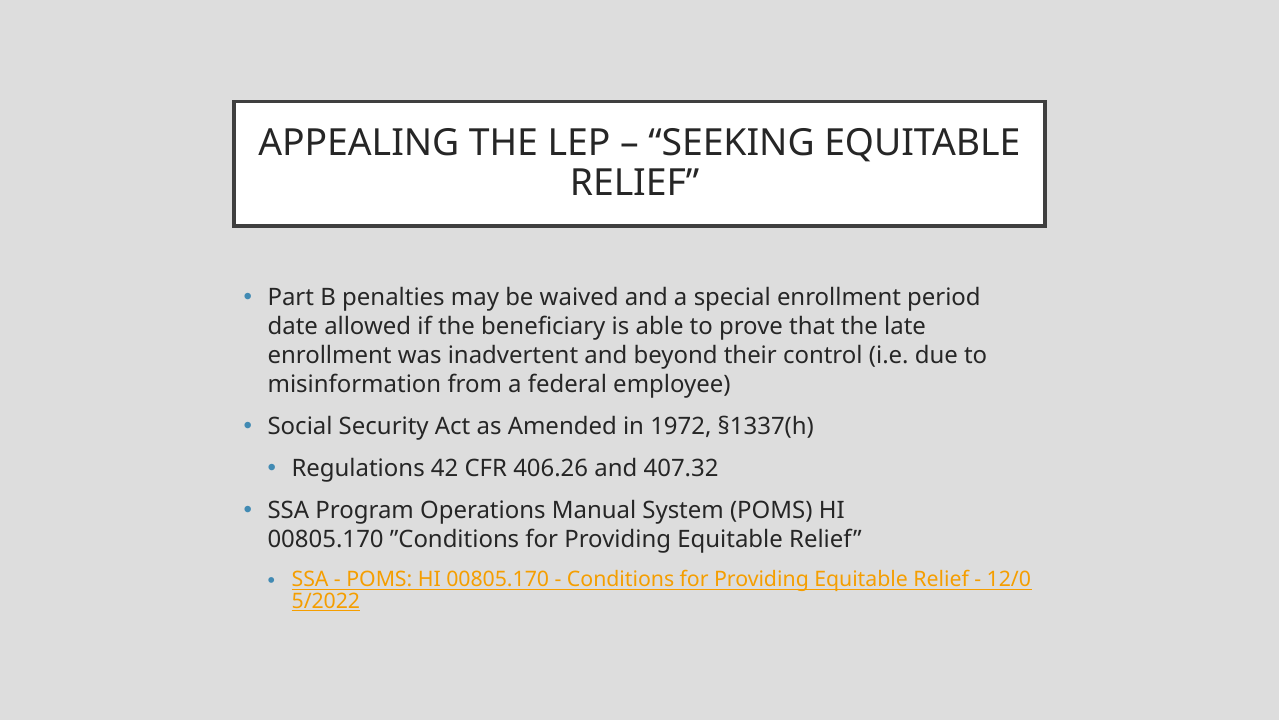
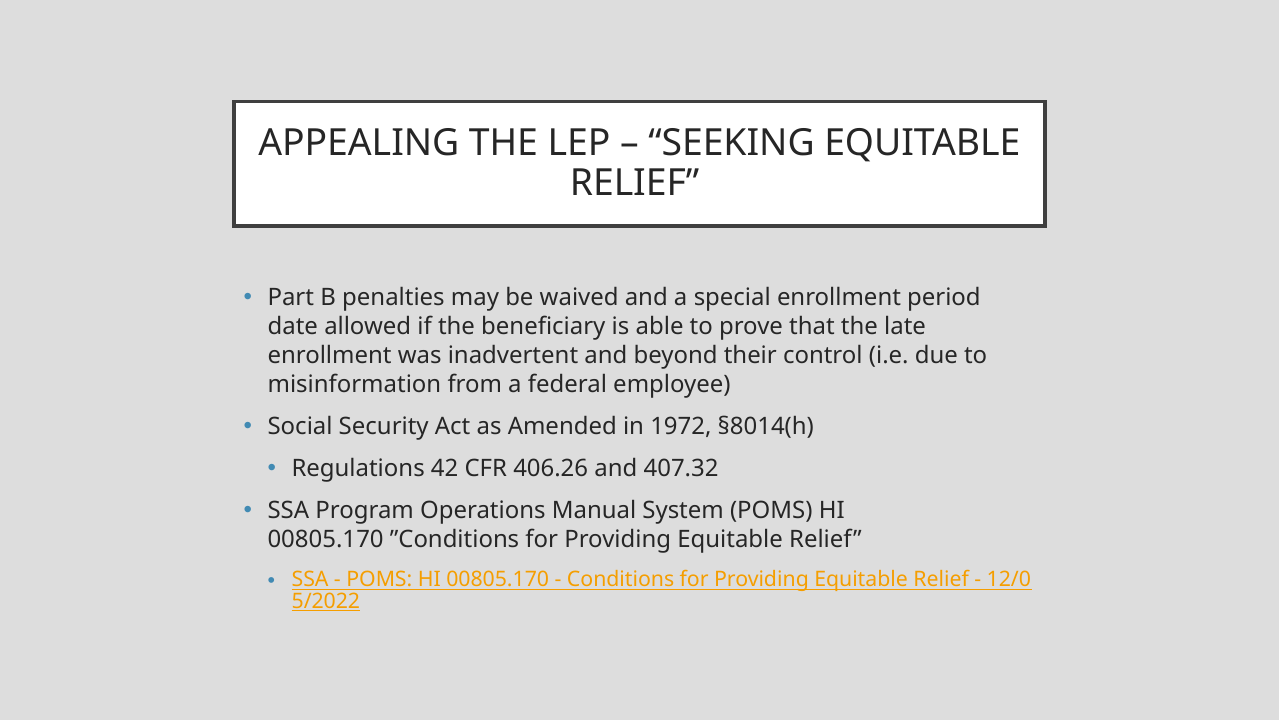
§1337(h: §1337(h -> §8014(h
